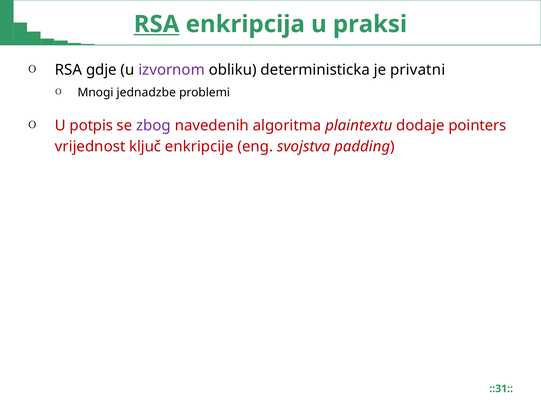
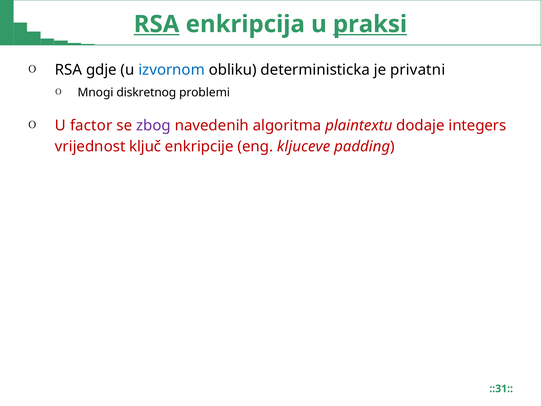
praksi underline: none -> present
izvornom colour: purple -> blue
jednadzbe: jednadzbe -> diskretnog
potpis: potpis -> factor
pointers: pointers -> integers
svojstva: svojstva -> kljuceve
